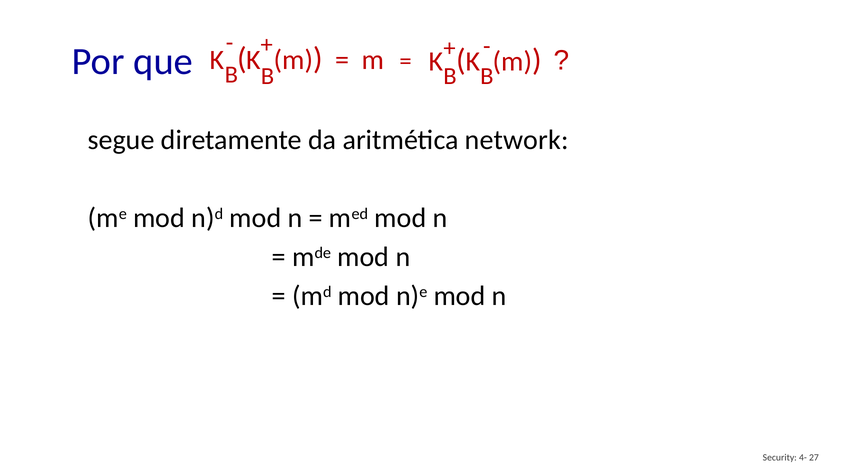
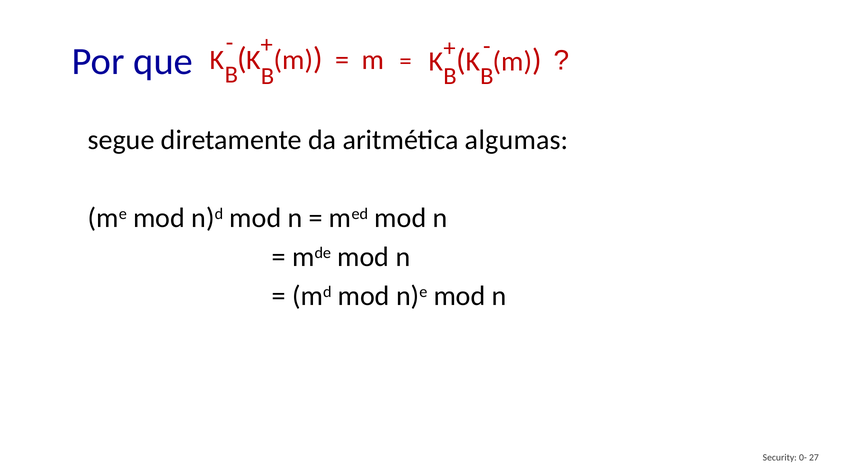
network: network -> algumas
4-: 4- -> 0-
